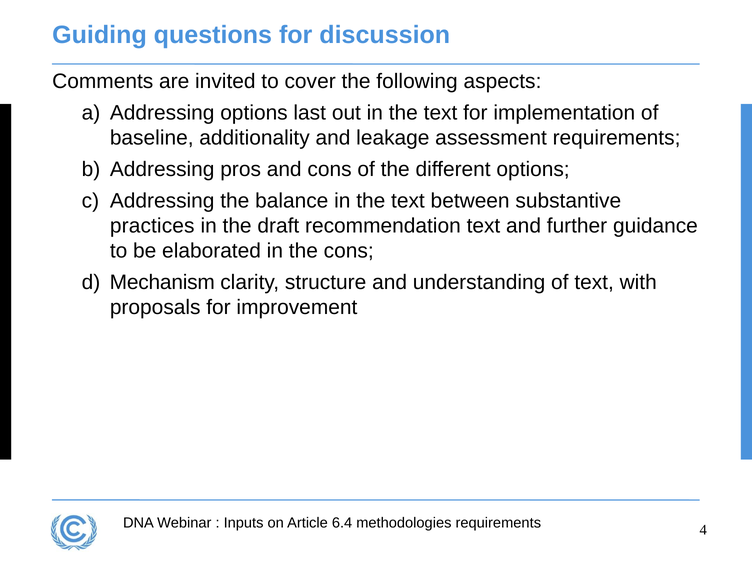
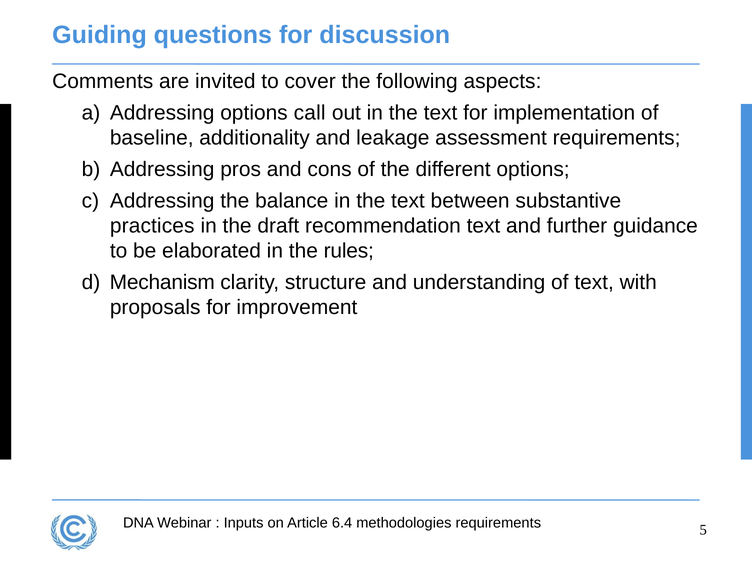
last: last -> call
the cons: cons -> rules
4: 4 -> 5
